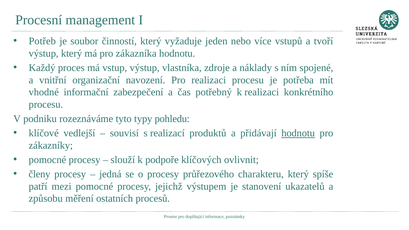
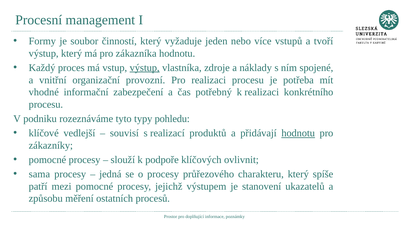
Potřeb: Potřeb -> Formy
výstup at (145, 68) underline: none -> present
navození: navození -> provozní
členy: členy -> sama
